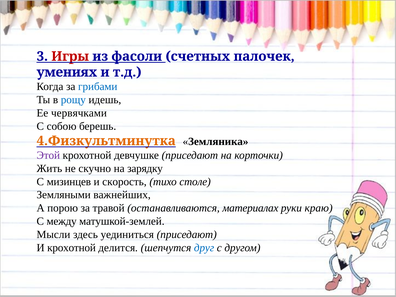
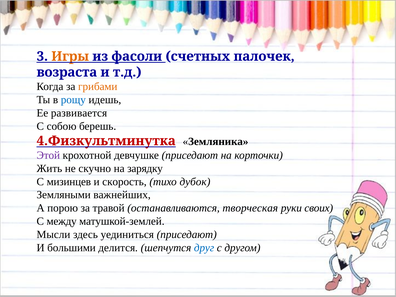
Игры colour: red -> orange
умениях: умениях -> возраста
грибами colour: blue -> orange
червячками: червячками -> развивается
4.Физкультминутка colour: orange -> red
столе: столе -> дубок
материалах: материалах -> творческая
краю: краю -> своих
И крохотной: крохотной -> большими
